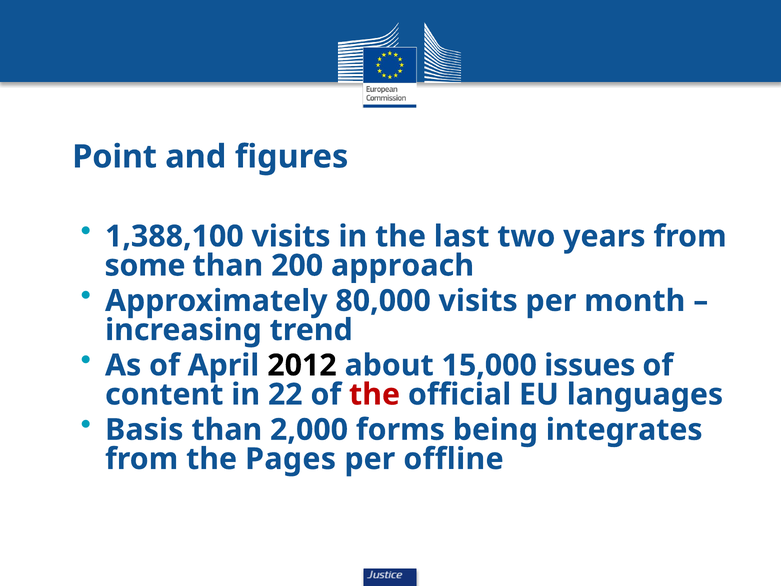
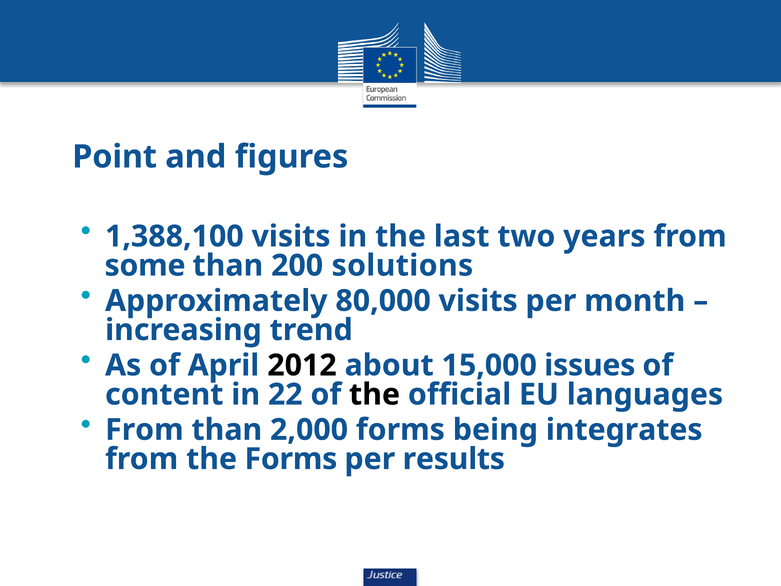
approach: approach -> solutions
the at (375, 394) colour: red -> black
Basis at (144, 430): Basis -> From
the Pages: Pages -> Forms
offline: offline -> results
